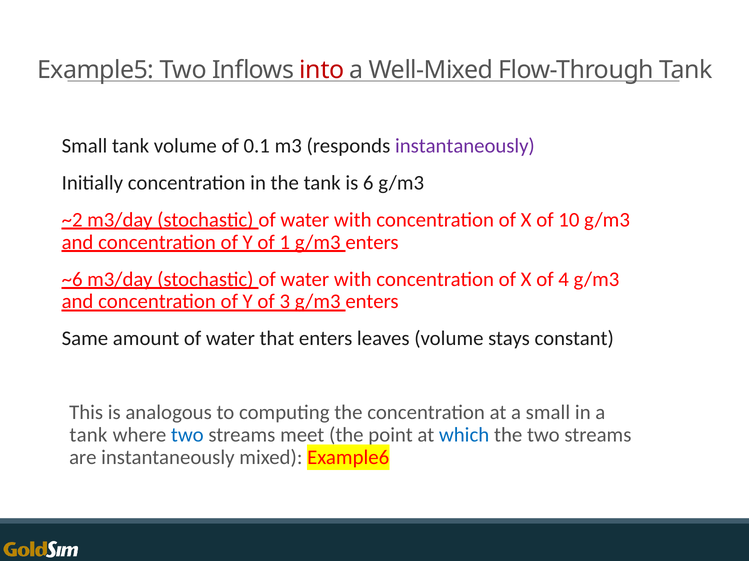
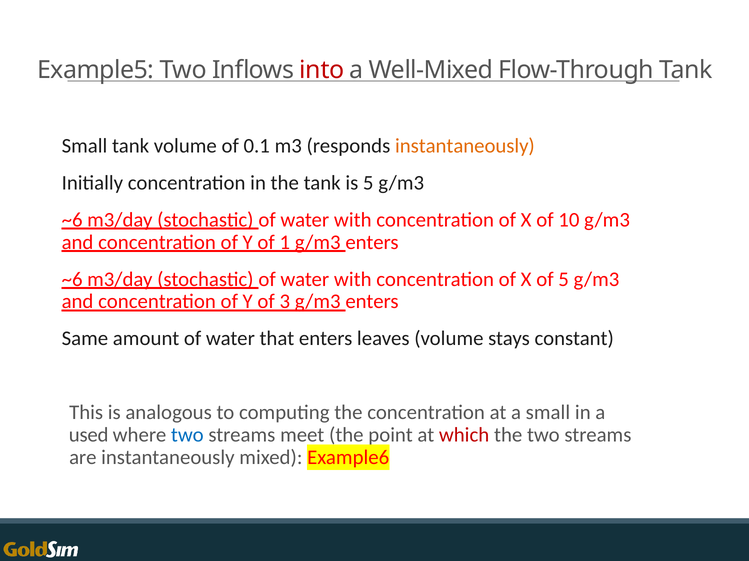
instantaneously at (465, 146) colour: purple -> orange
is 6: 6 -> 5
~2 at (72, 220): ~2 -> ~6
of 4: 4 -> 5
tank at (88, 436): tank -> used
which colour: blue -> red
